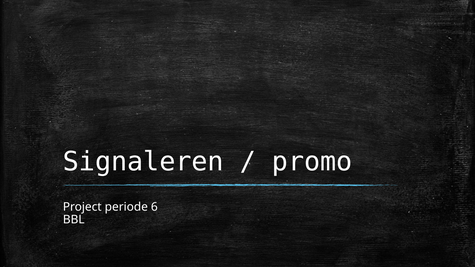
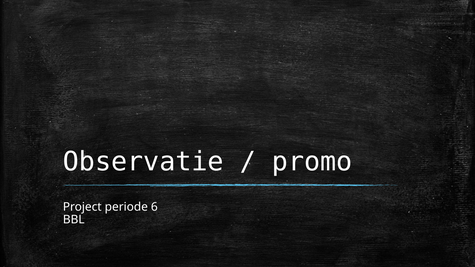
Signaleren: Signaleren -> Observatie
